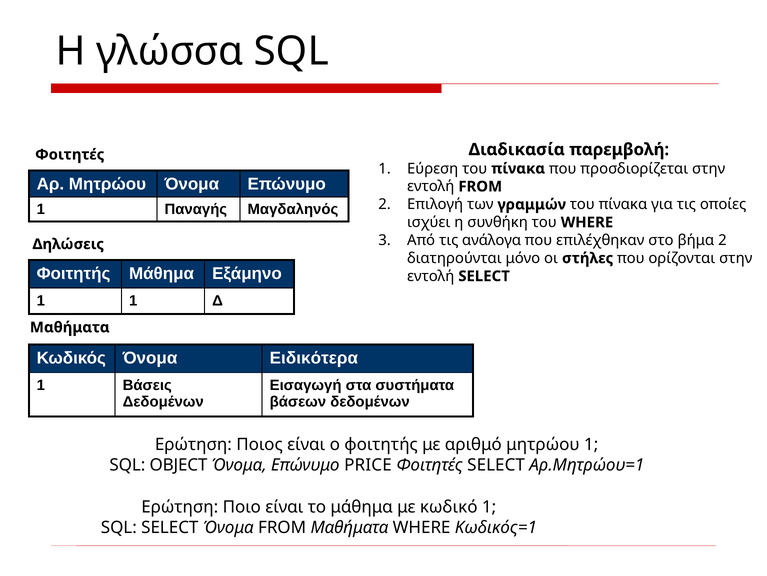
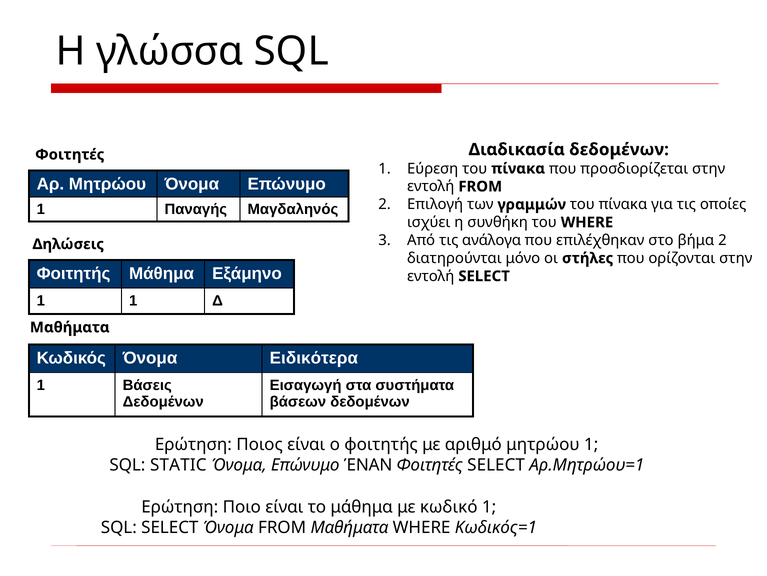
Διαδικασία παρεμβολή: παρεμβολή -> δεδομένων
OBJECT: OBJECT -> STATIC
PRICE: PRICE -> ΈΝΑΝ
